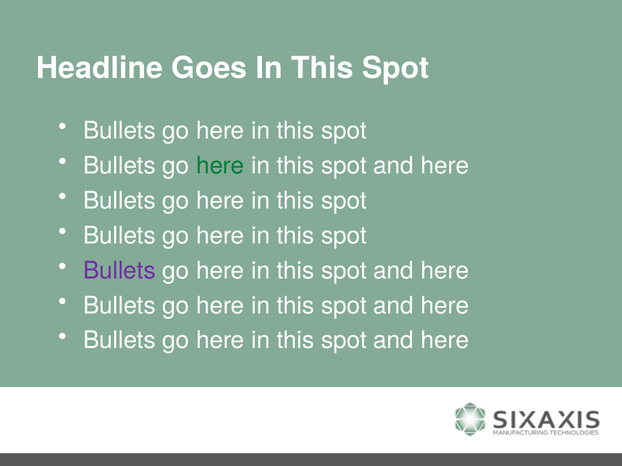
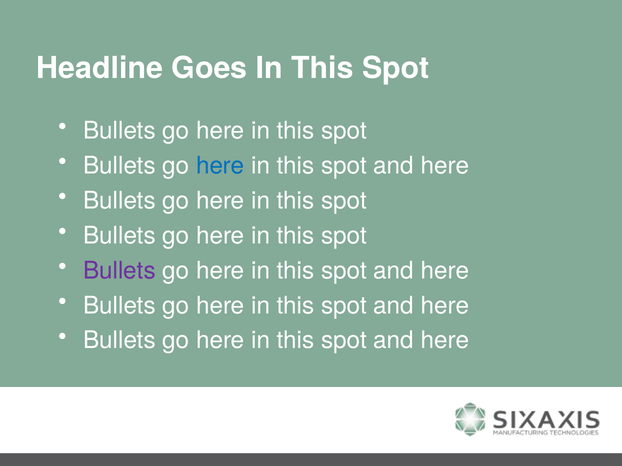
here at (220, 166) colour: green -> blue
